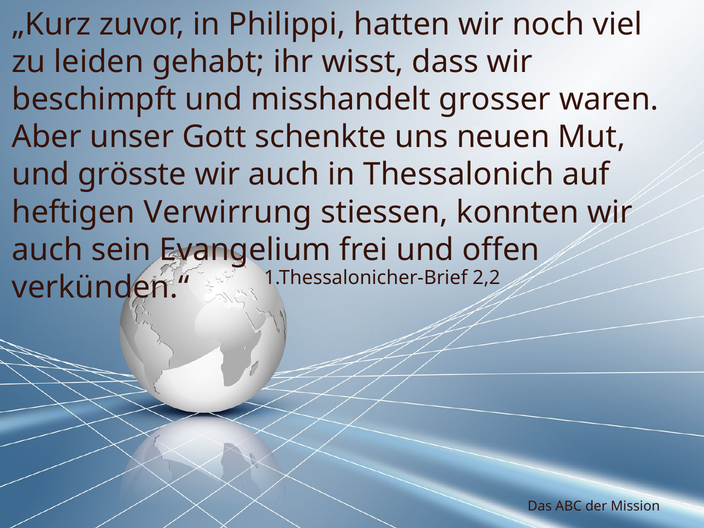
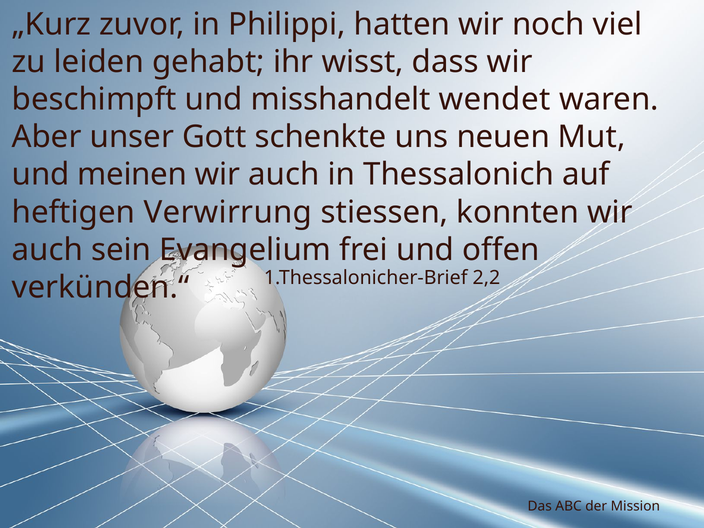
grosser: grosser -> wendet
grösste: grösste -> meinen
